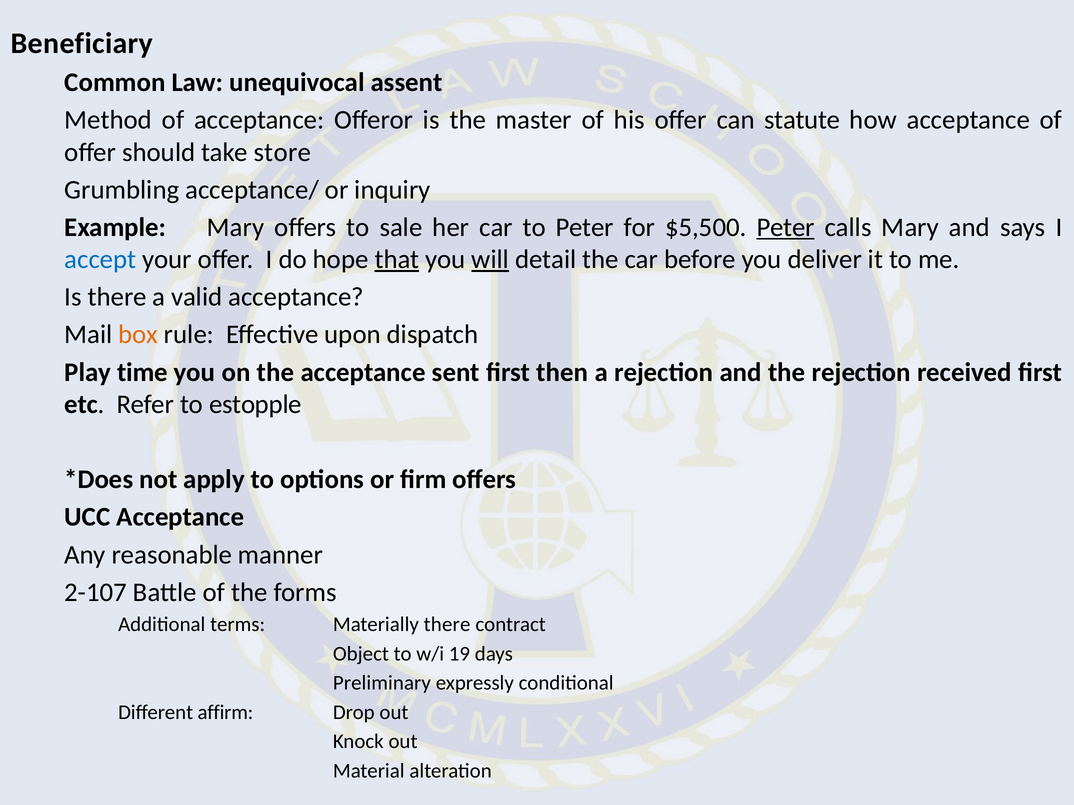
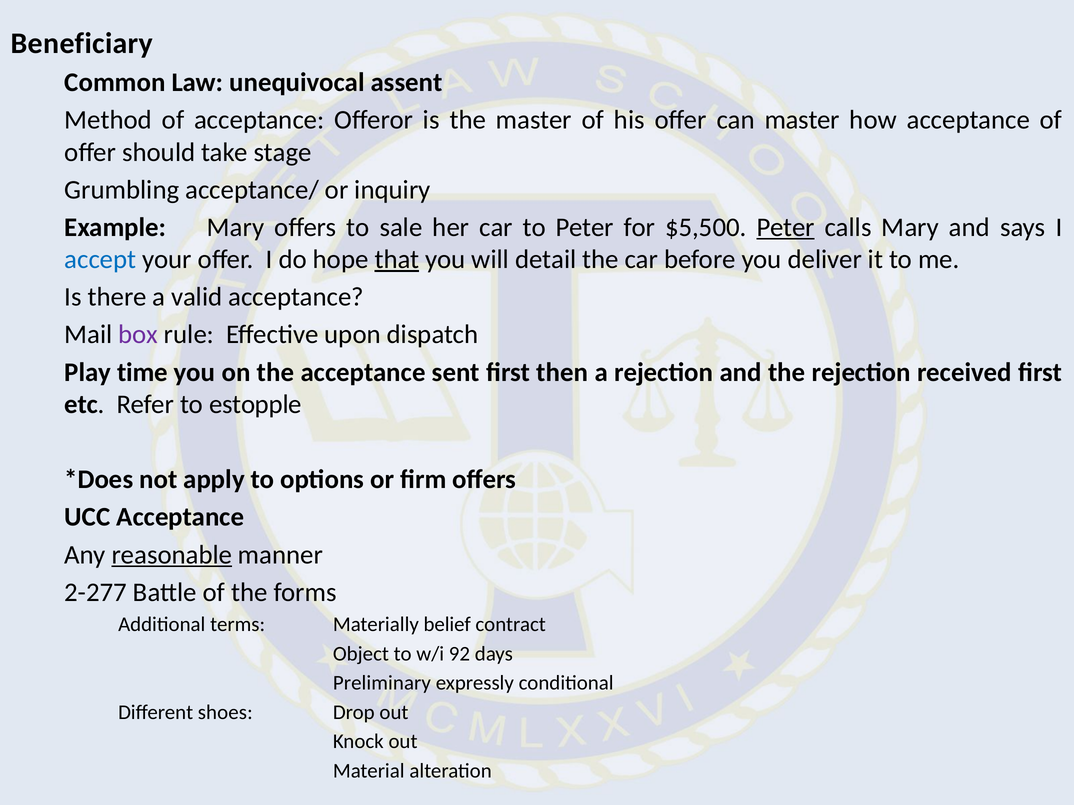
can statute: statute -> master
store: store -> stage
will underline: present -> none
box colour: orange -> purple
reasonable underline: none -> present
2-107: 2-107 -> 2-277
Materially there: there -> belief
19: 19 -> 92
affirm: affirm -> shoes
